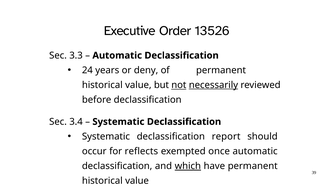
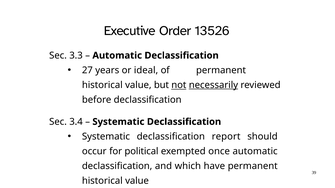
24: 24 -> 27
deny: deny -> ideal
reflects: reflects -> political
which underline: present -> none
